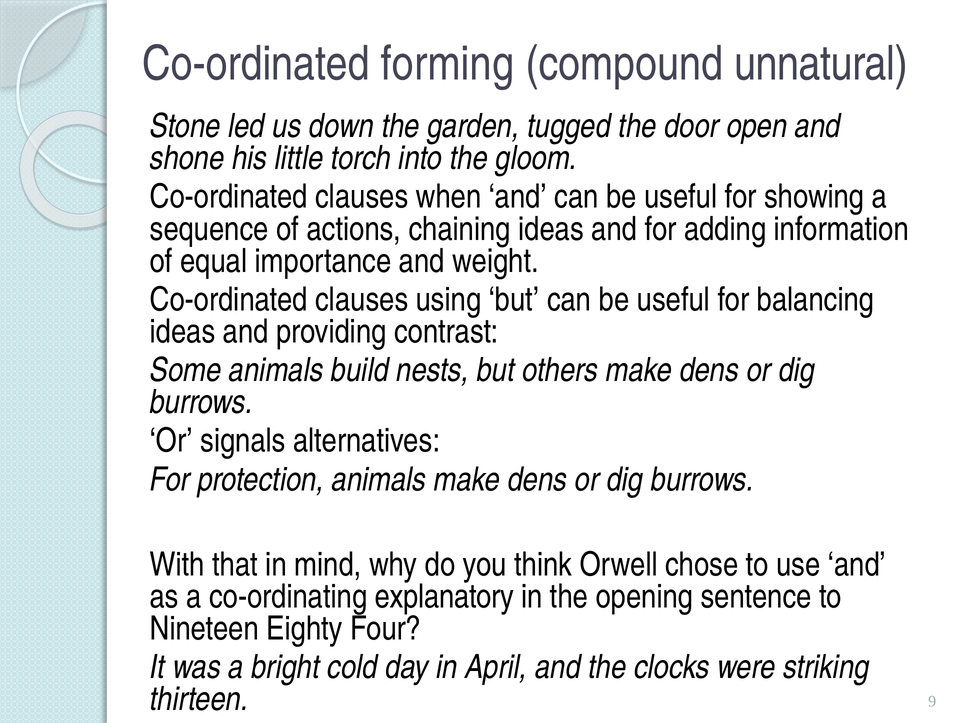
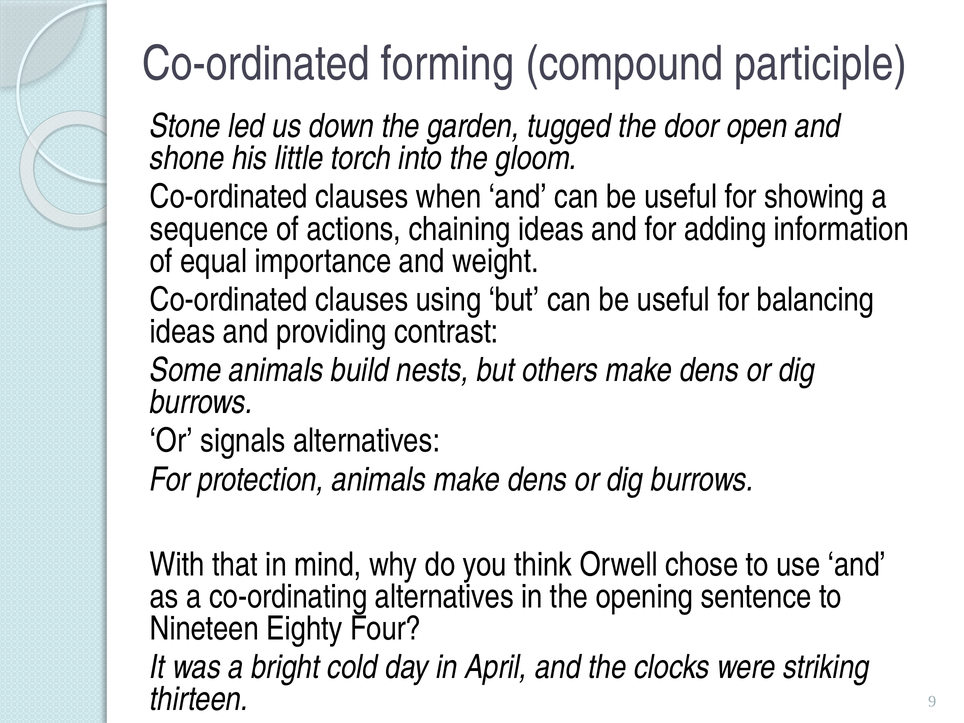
unnatural: unnatural -> participle
co-ordinating explanatory: explanatory -> alternatives
